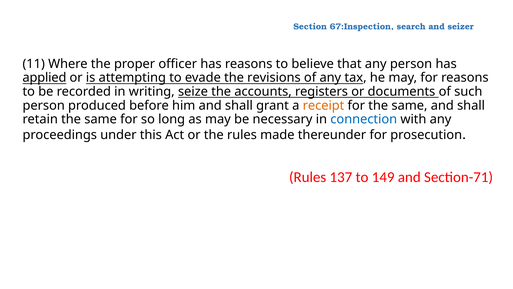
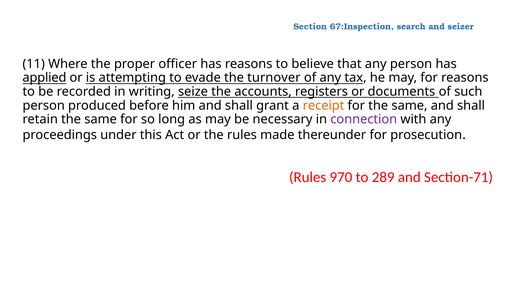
revisions: revisions -> turnover
connection colour: blue -> purple
137: 137 -> 970
149: 149 -> 289
